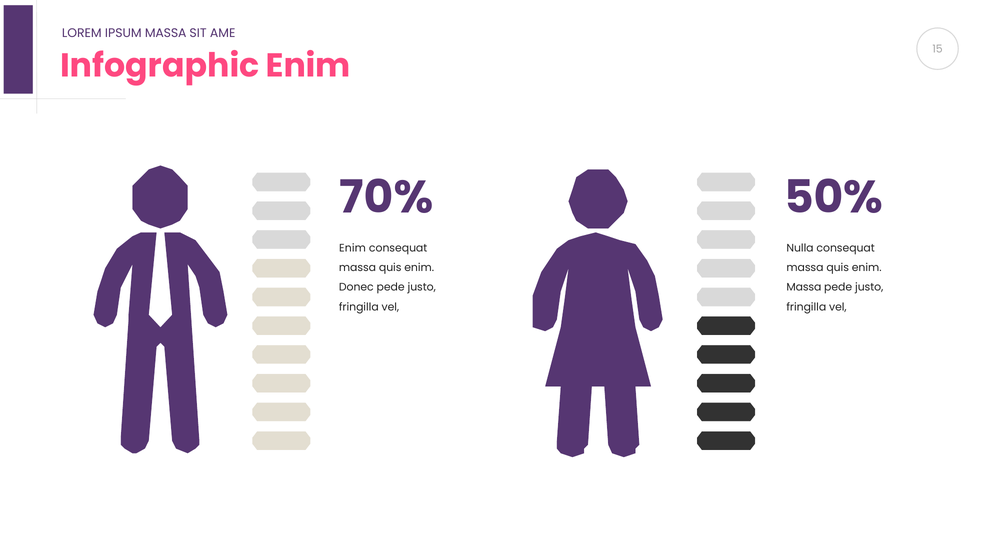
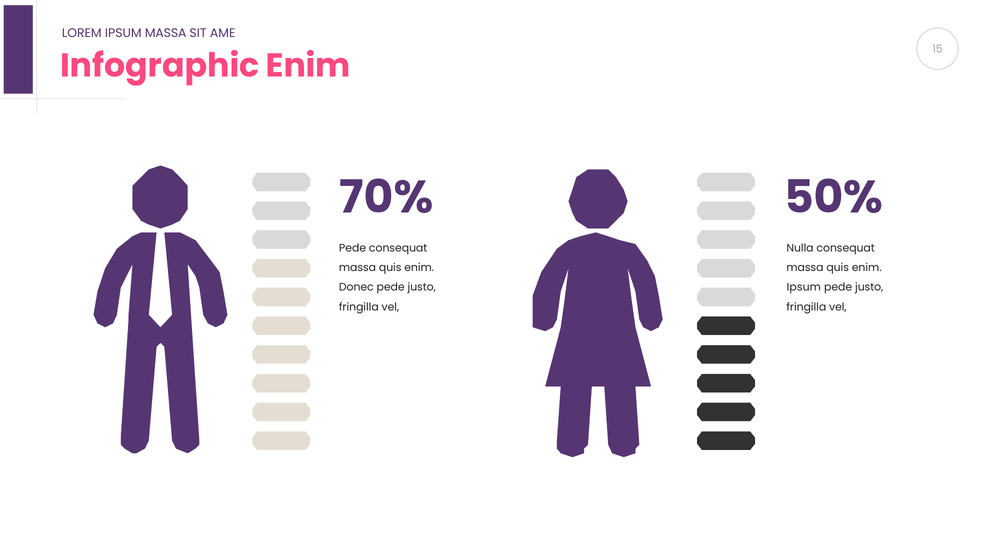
Enim at (353, 248): Enim -> Pede
Massa at (804, 288): Massa -> Ipsum
